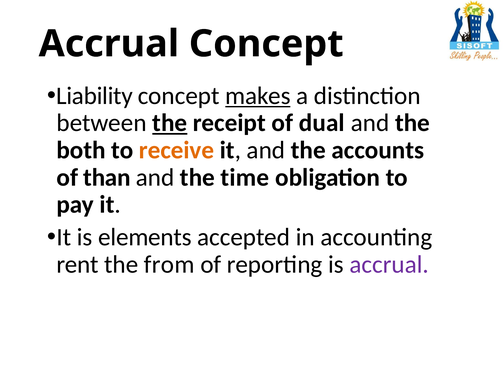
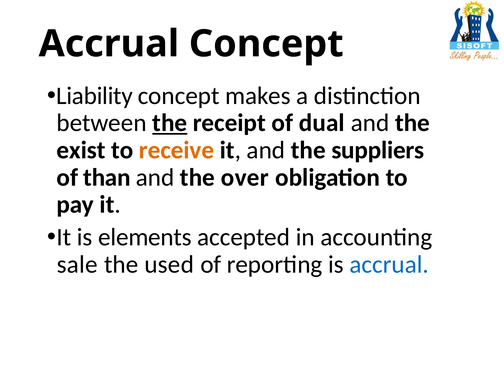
makes underline: present -> none
both: both -> exist
accounts: accounts -> suppliers
time: time -> over
rent: rent -> sale
from: from -> used
accrual at (389, 264) colour: purple -> blue
